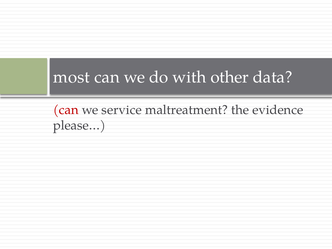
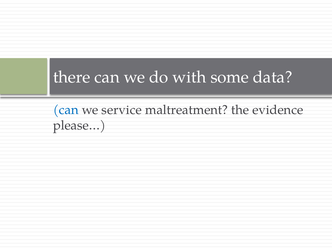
most: most -> there
other: other -> some
can at (66, 110) colour: red -> blue
